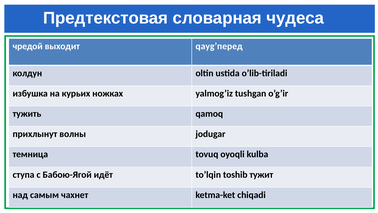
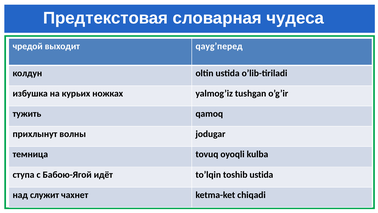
toshib тужит: тужит -> ustida
над самым: самым -> служит
